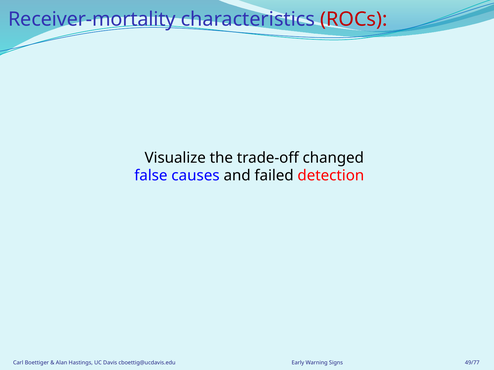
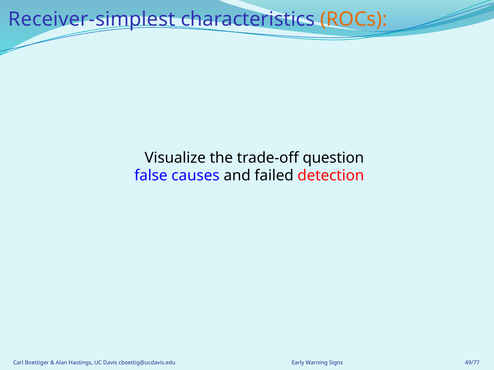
Receiver-mortality: Receiver-mortality -> Receiver-simplest
ROCs colour: red -> orange
changed: changed -> question
